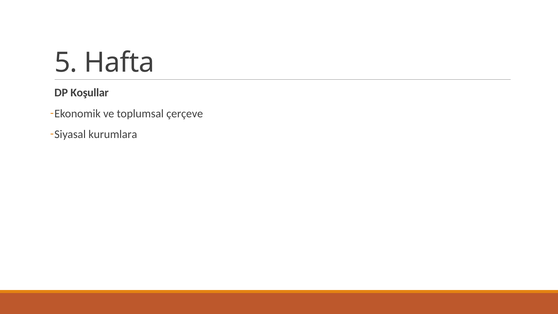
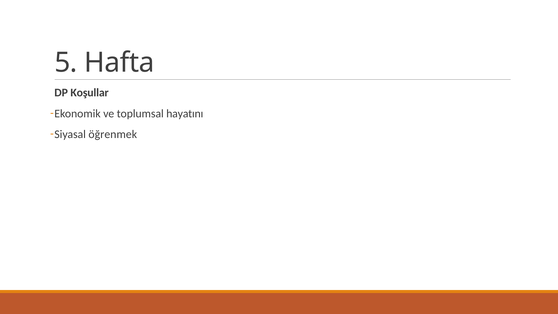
çerçeve: çerçeve -> hayatını
kurumlara: kurumlara -> öğrenmek
